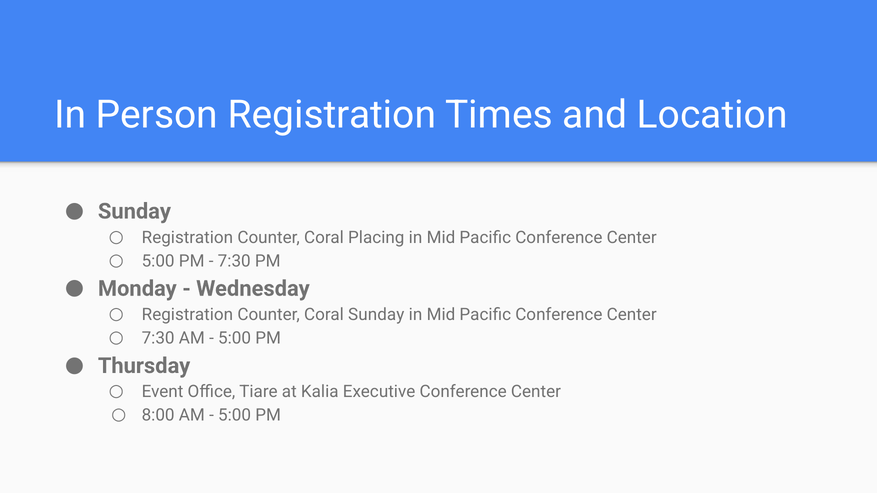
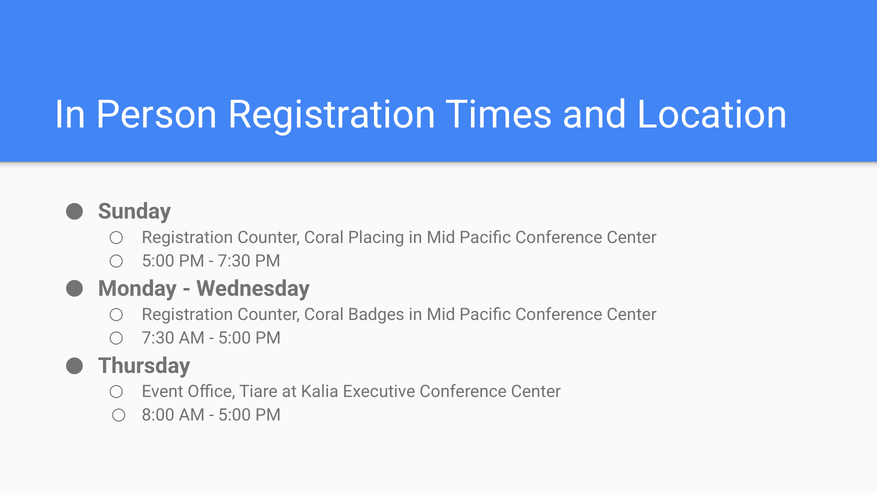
Coral Sunday: Sunday -> Badges
